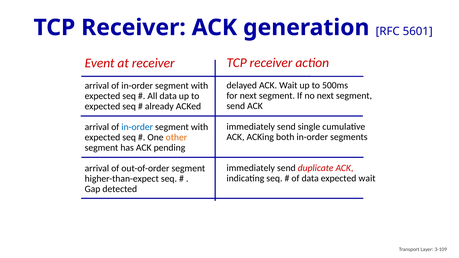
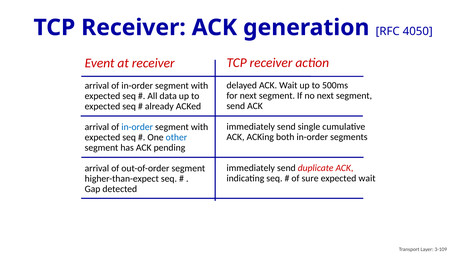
5601: 5601 -> 4050
other colour: orange -> blue
of data: data -> sure
